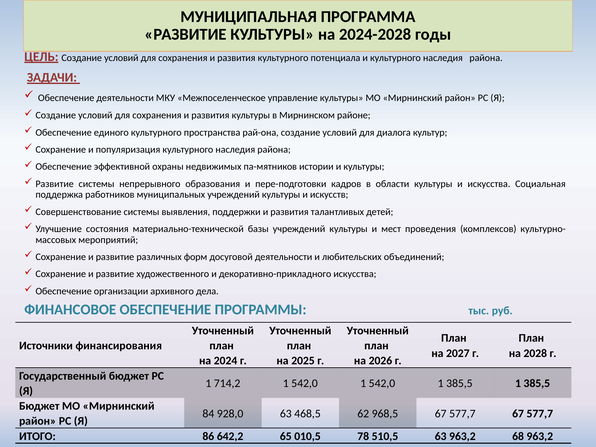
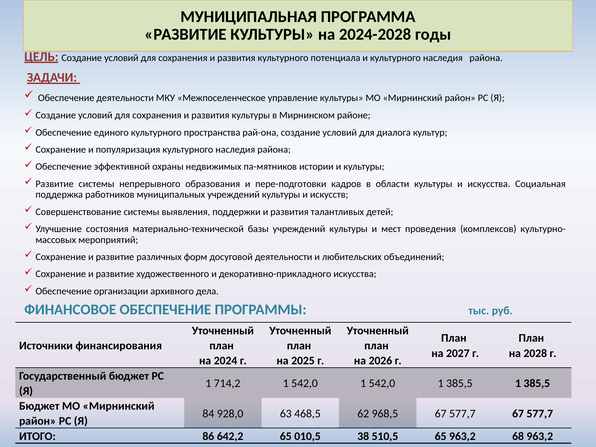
78: 78 -> 38
510,5 63: 63 -> 65
